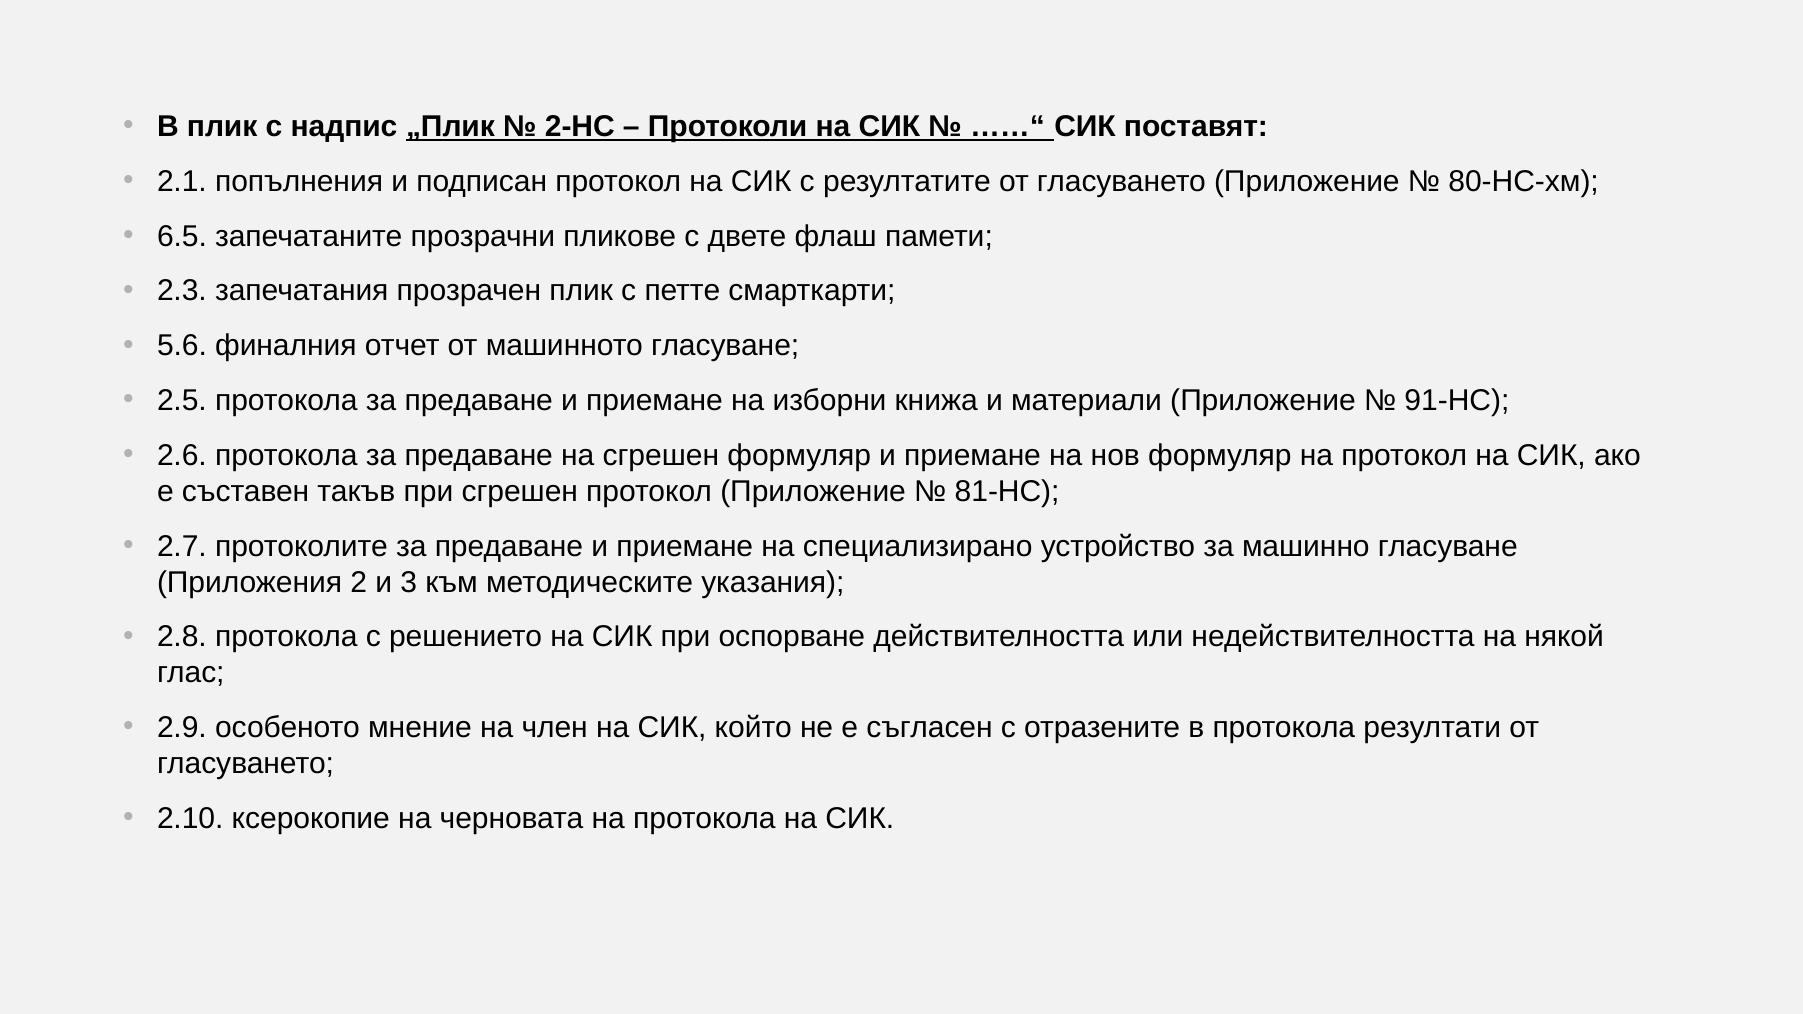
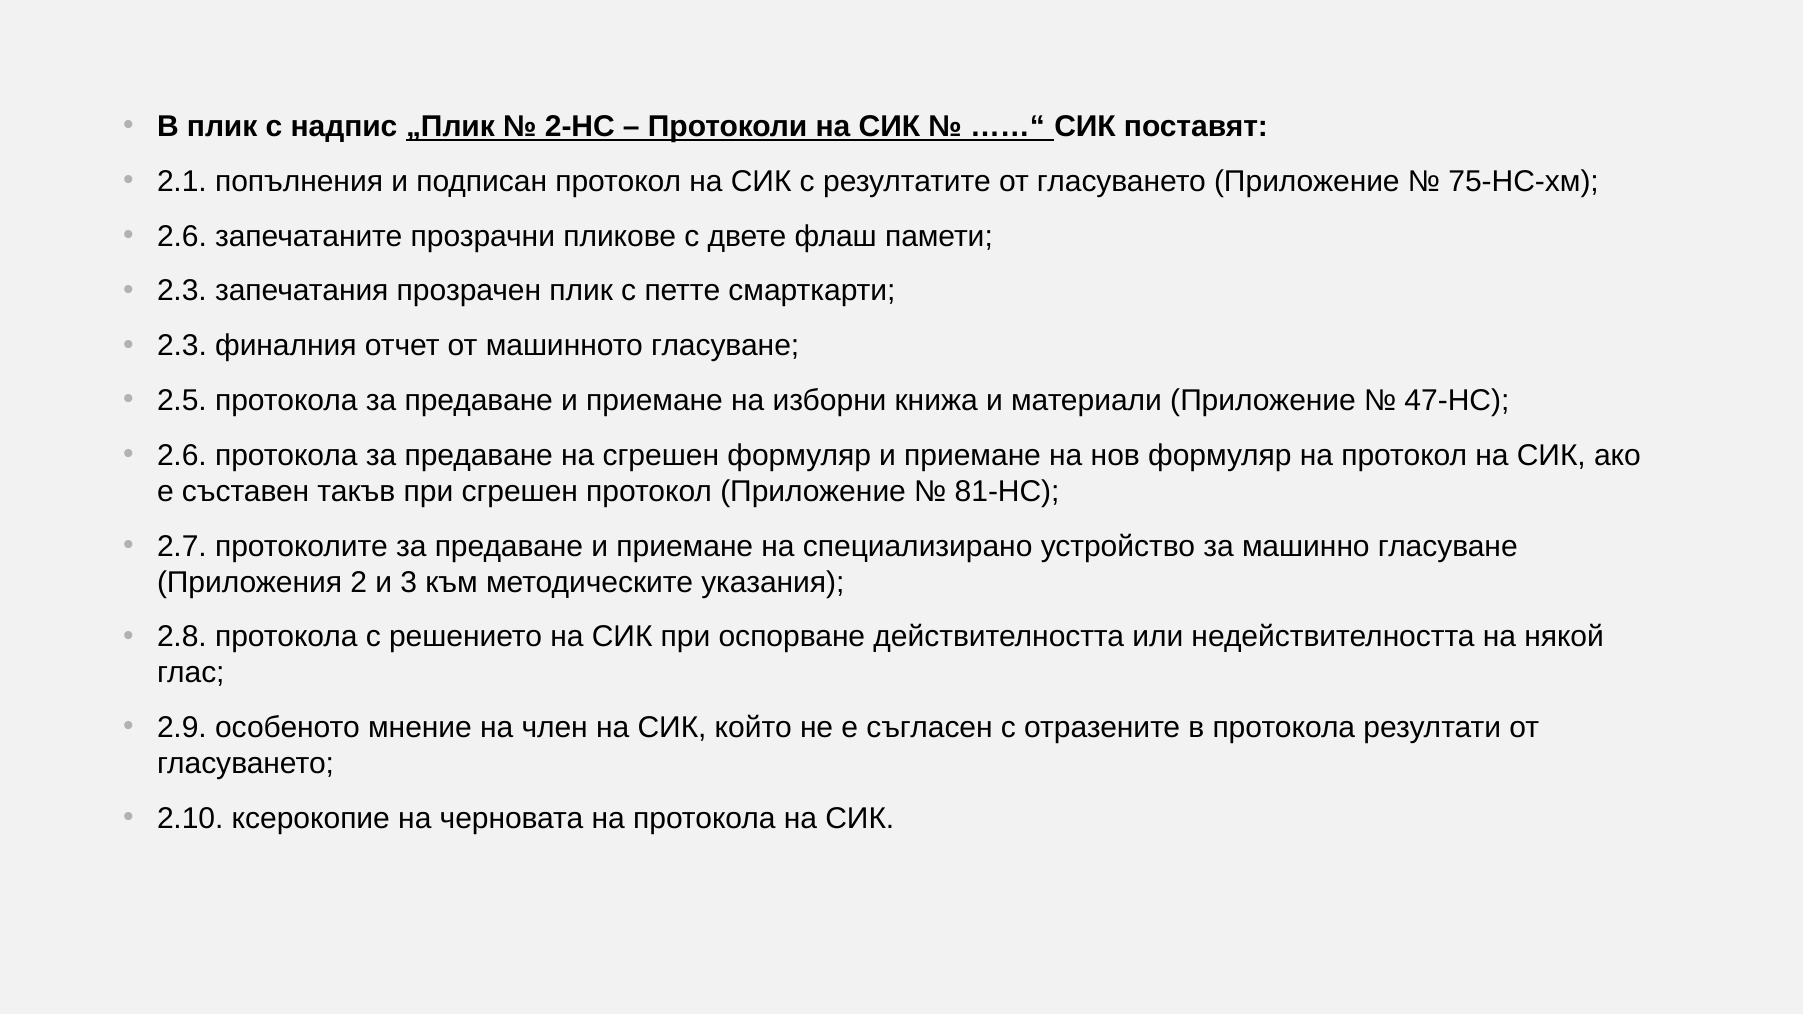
80-НС-хм: 80-НС-хм -> 75-НС-хм
6.5 at (182, 236): 6.5 -> 2.6
5.6 at (182, 346): 5.6 -> 2.3
91-НС: 91-НС -> 47-НС
